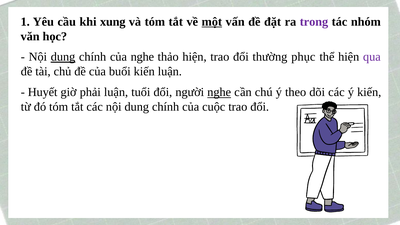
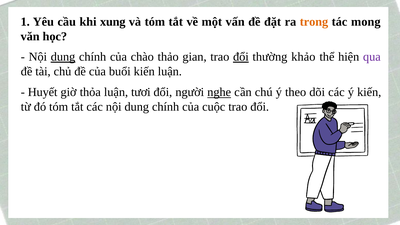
một underline: present -> none
trong colour: purple -> orange
nhóm: nhóm -> mong
của nghe: nghe -> chào
thảo hiện: hiện -> gian
đổi at (241, 57) underline: none -> present
phục: phục -> khảo
phải: phải -> thỏa
tuổi: tuổi -> tươi
